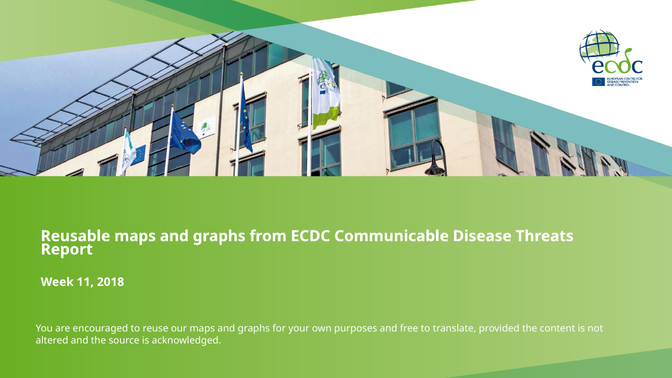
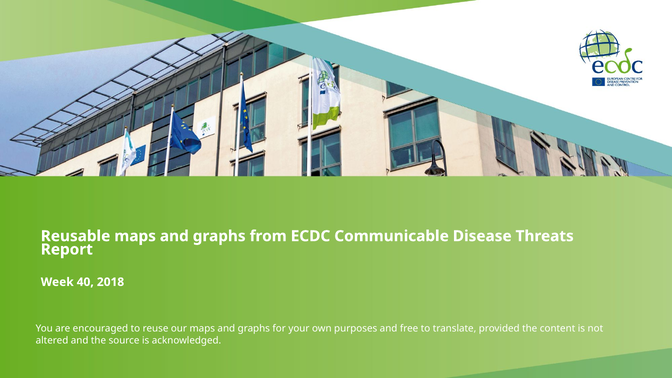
11: 11 -> 40
